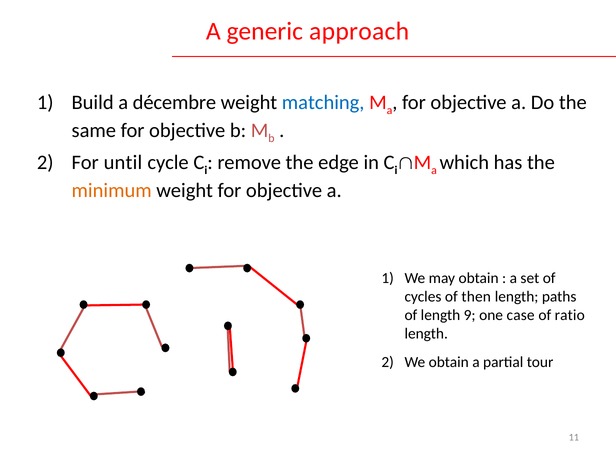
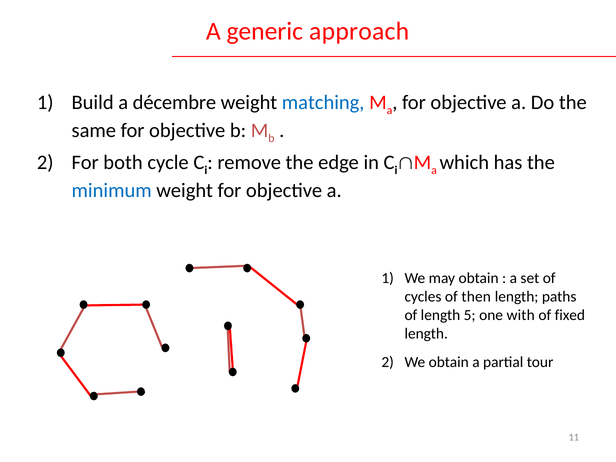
until: until -> both
minimum colour: orange -> blue
9: 9 -> 5
case: case -> with
ratio: ratio -> fixed
